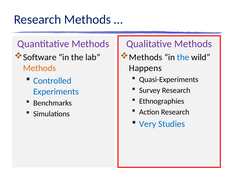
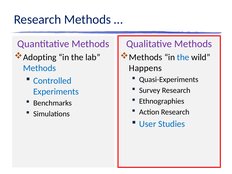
Software: Software -> Adopting
Methods at (40, 68) colour: orange -> blue
Very: Very -> User
